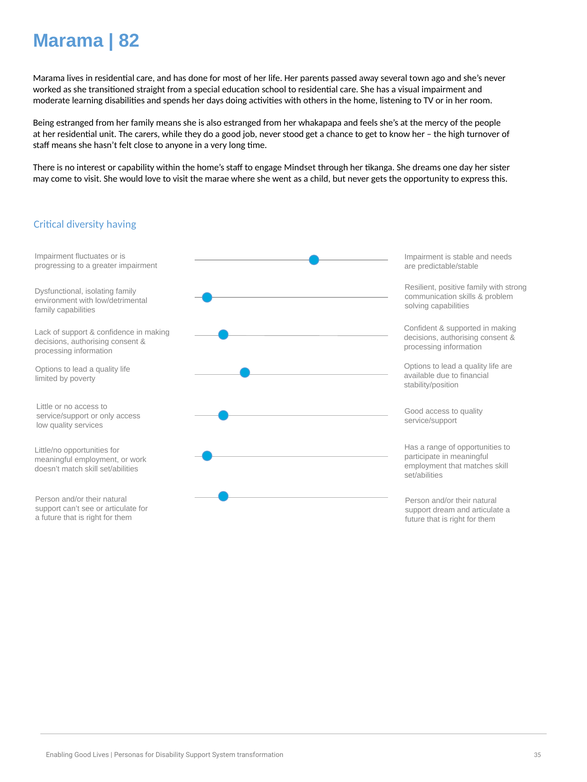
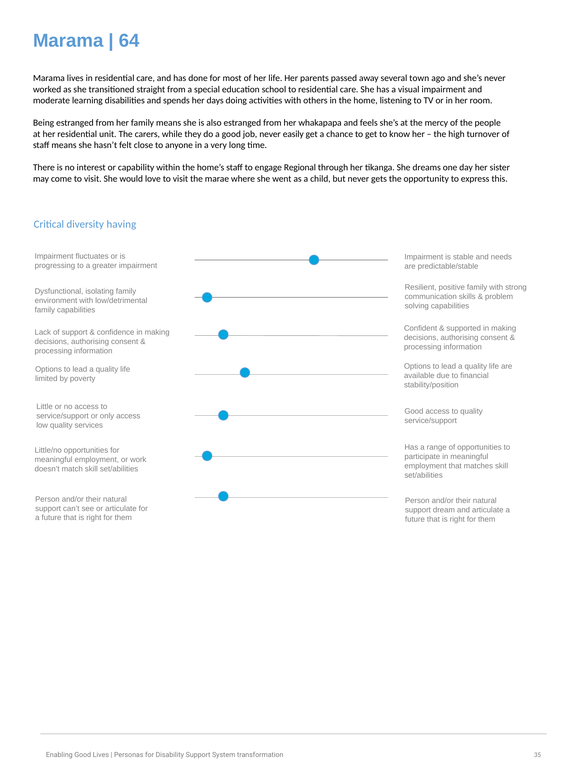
82: 82 -> 64
stood: stood -> easily
Mindset: Mindset -> Regional
